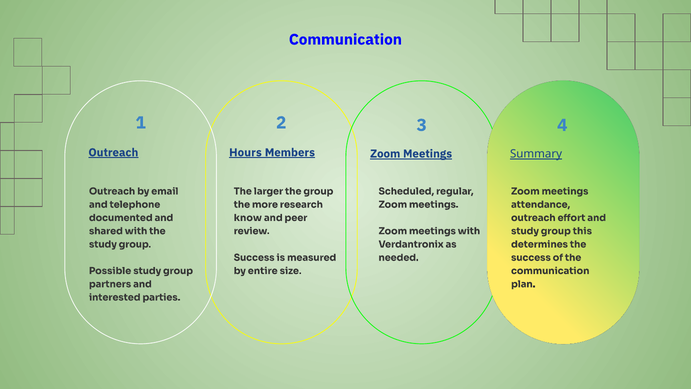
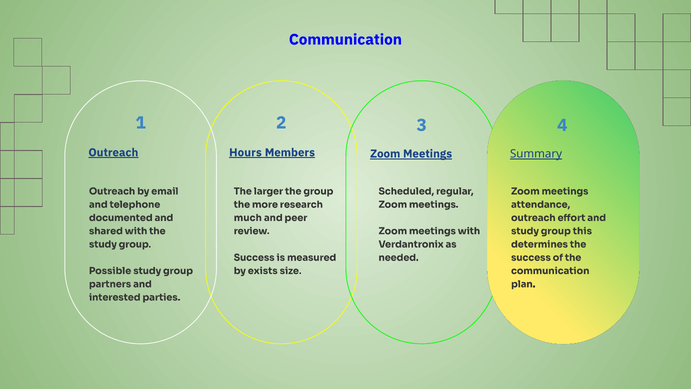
know: know -> much
entire: entire -> exists
